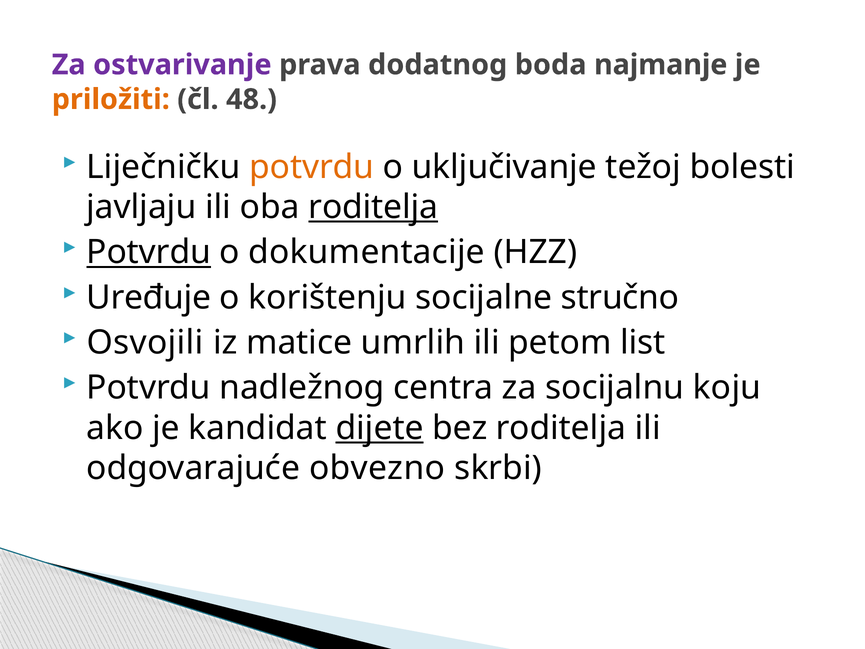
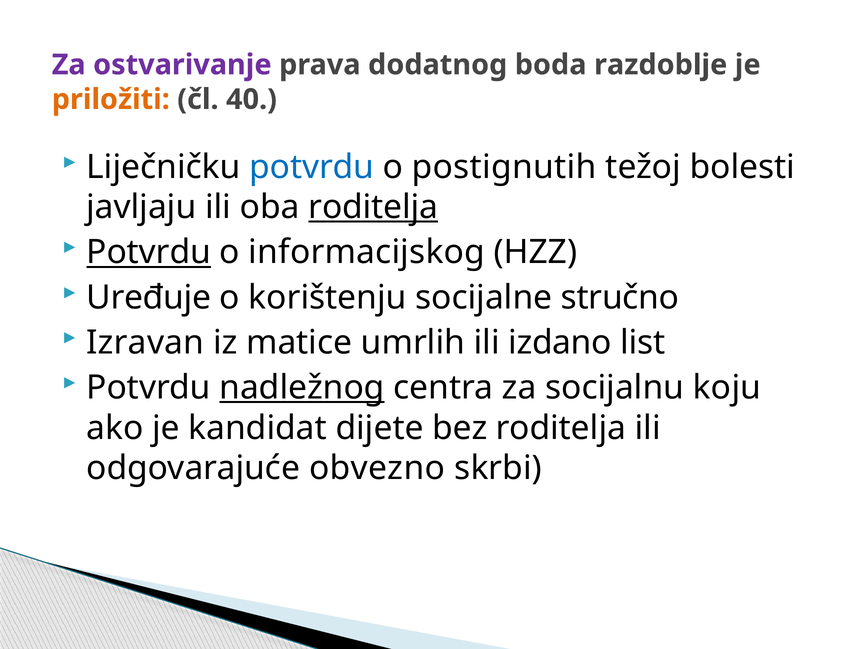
najmanje: najmanje -> razdoblje
48: 48 -> 40
potvrdu at (312, 167) colour: orange -> blue
uključivanje: uključivanje -> postignutih
dokumentacije: dokumentacije -> informacijskog
Osvojili: Osvojili -> Izravan
petom: petom -> izdano
nadležnog underline: none -> present
dijete underline: present -> none
